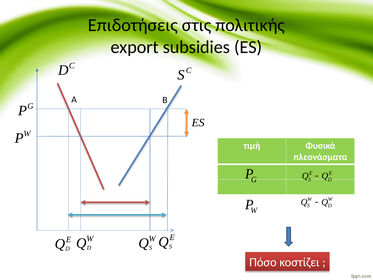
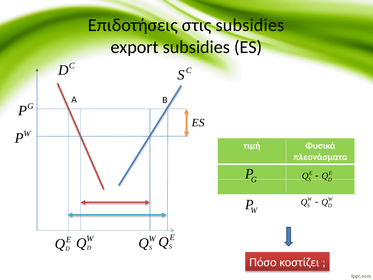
στις πολιτικής: πολιτικής -> subsidies
